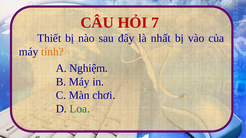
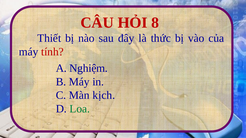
7: 7 -> 8
nhất: nhất -> thức
tính colour: orange -> red
chơi: chơi -> kịch
